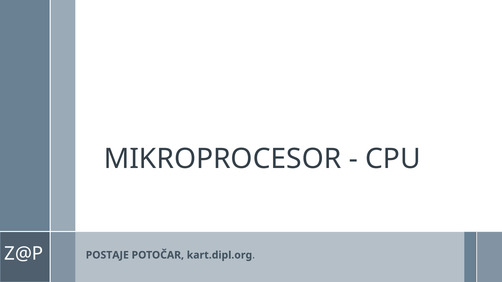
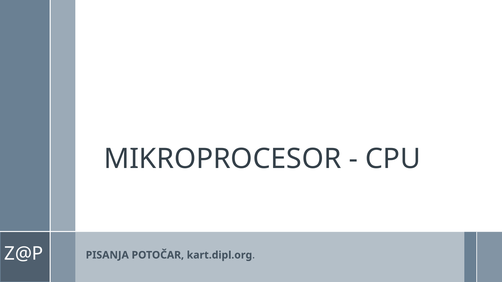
POSTAJE: POSTAJE -> PISANJA
